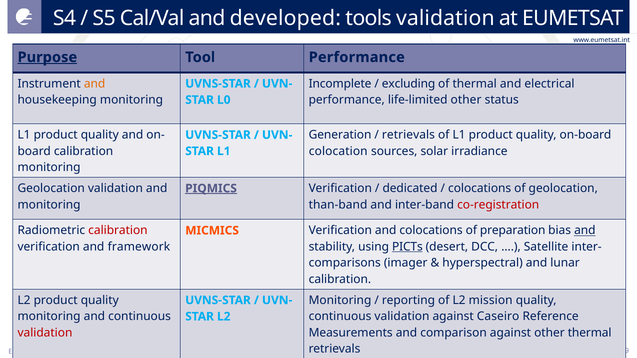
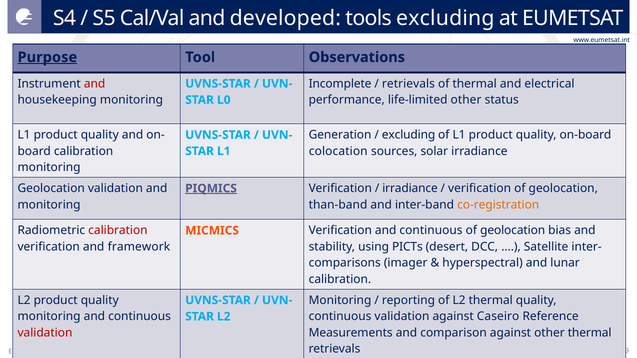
tools validation: validation -> excluding
Tool Performance: Performance -> Observations
and at (95, 84) colour: orange -> red
excluding at (409, 84): excluding -> retrievals
retrievals at (408, 135): retrievals -> excluding
dedicated at (410, 189): dedicated -> irradiance
colocations at (480, 189): colocations -> verification
co-registration colour: red -> orange
Verification and colocations: colocations -> continuous
preparation at (513, 231): preparation -> geolocation
and at (585, 231) underline: present -> none
PICTs underline: present -> none
L2 mission: mission -> thermal
